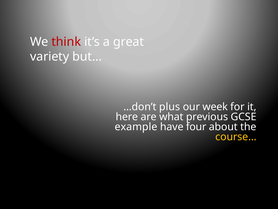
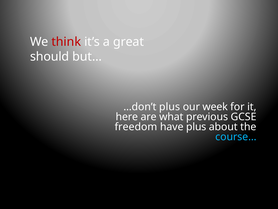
variety: variety -> should
example: example -> freedom
have four: four -> plus
course… colour: yellow -> light blue
